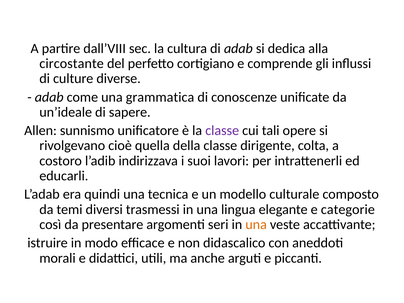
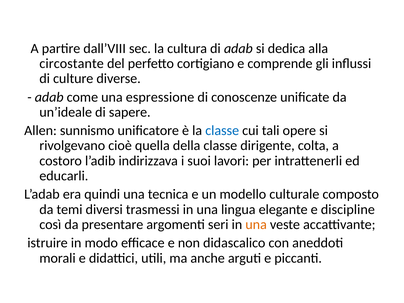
grammatica: grammatica -> espressione
classe at (222, 131) colour: purple -> blue
categorie: categorie -> discipline
